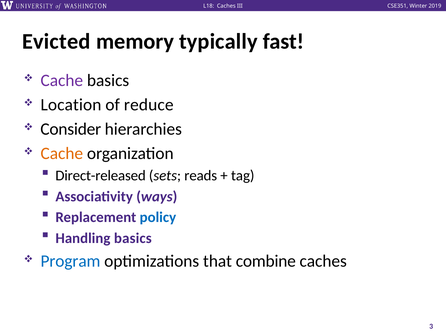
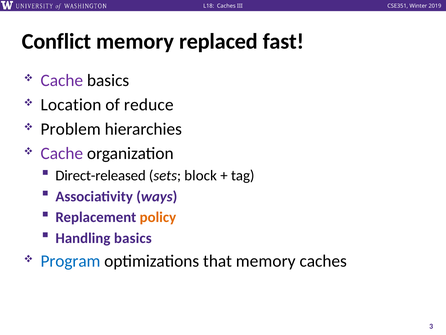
Evicted: Evicted -> Conflict
typically: typically -> replaced
Consider: Consider -> Problem
Cache at (62, 153) colour: orange -> purple
reads: reads -> block
policy colour: blue -> orange
that combine: combine -> memory
